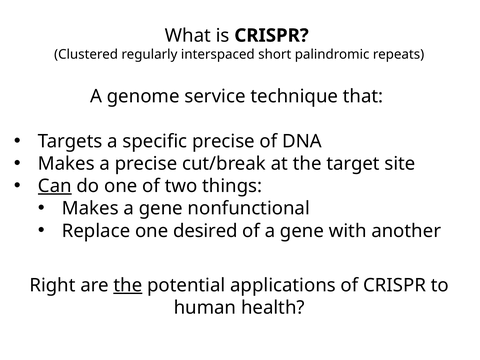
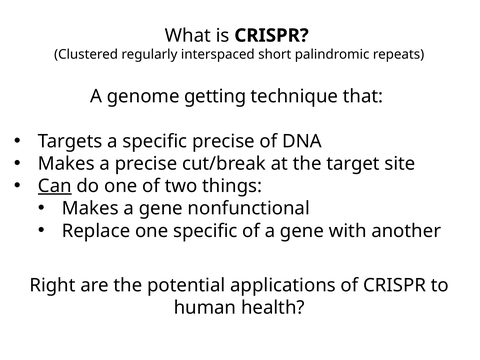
service: service -> getting
one desired: desired -> specific
the at (128, 285) underline: present -> none
